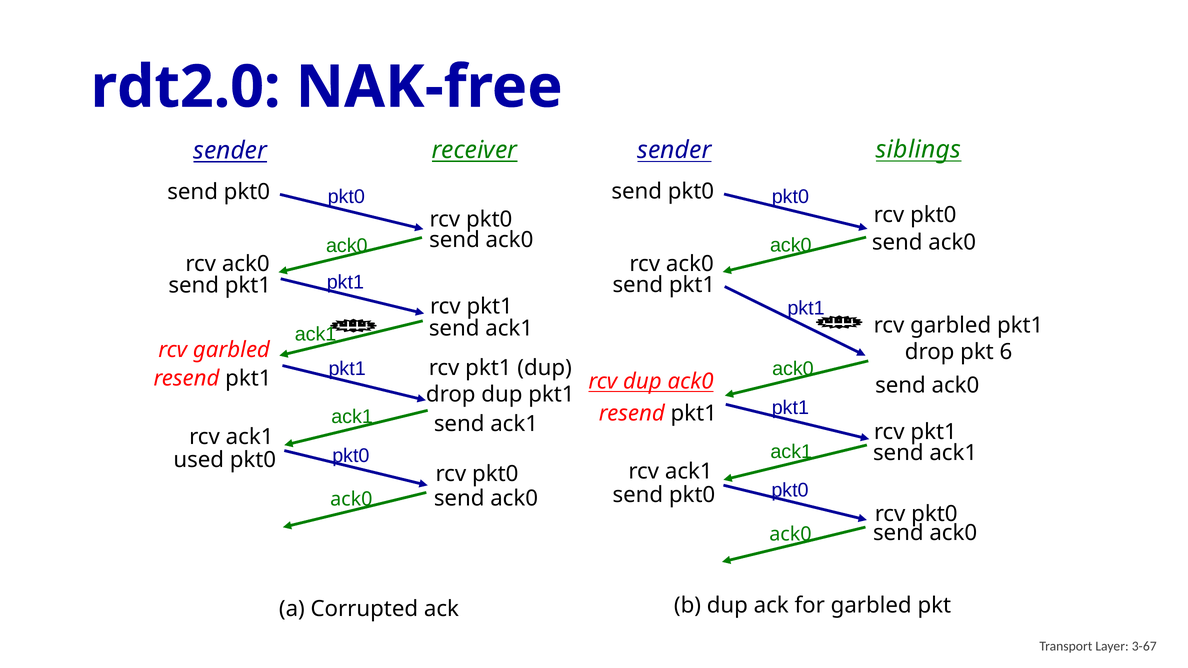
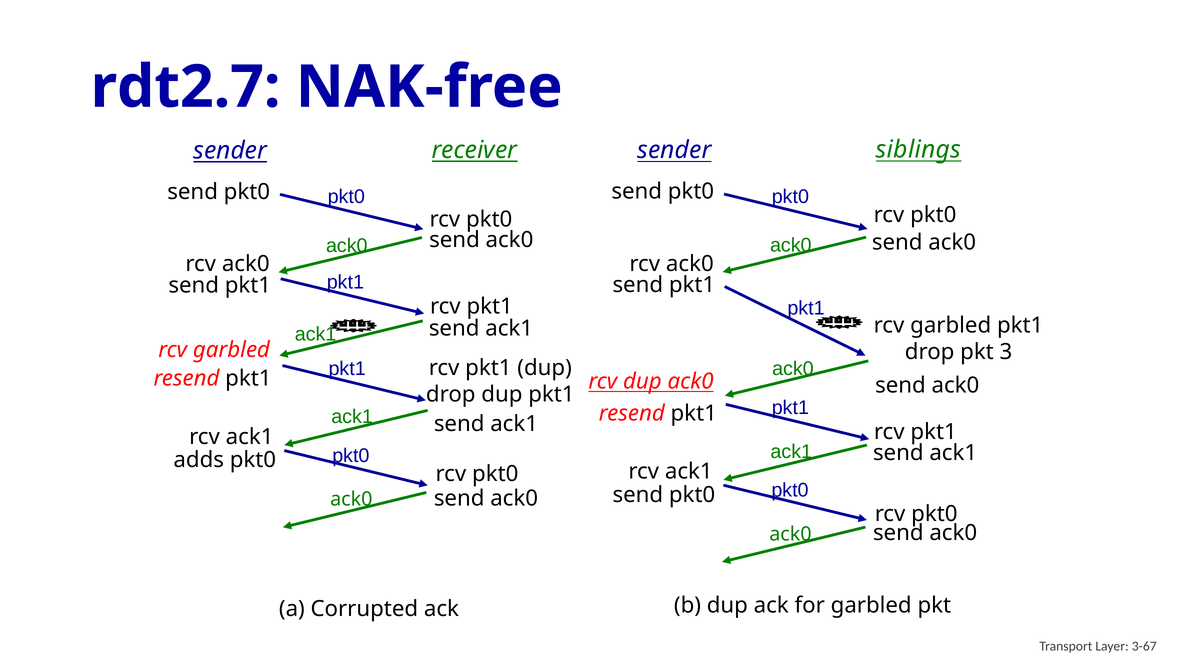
rdt2.0: rdt2.0 -> rdt2.7
6: 6 -> 3
used: used -> adds
